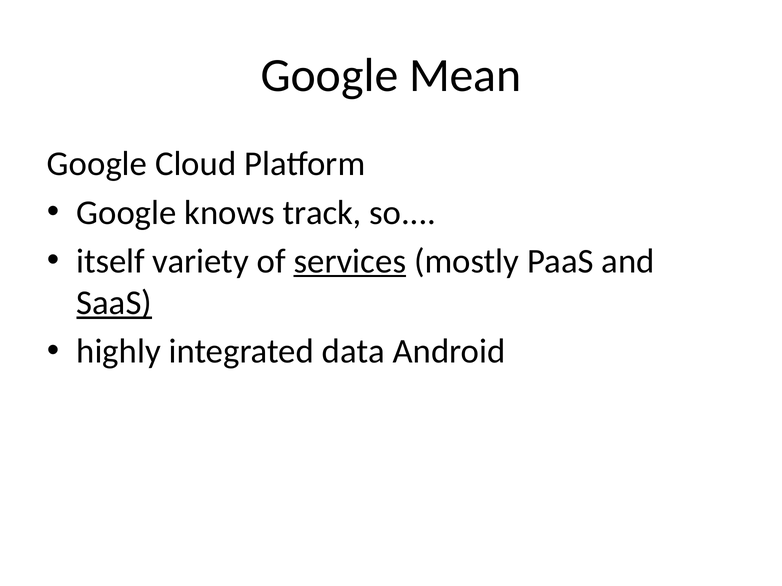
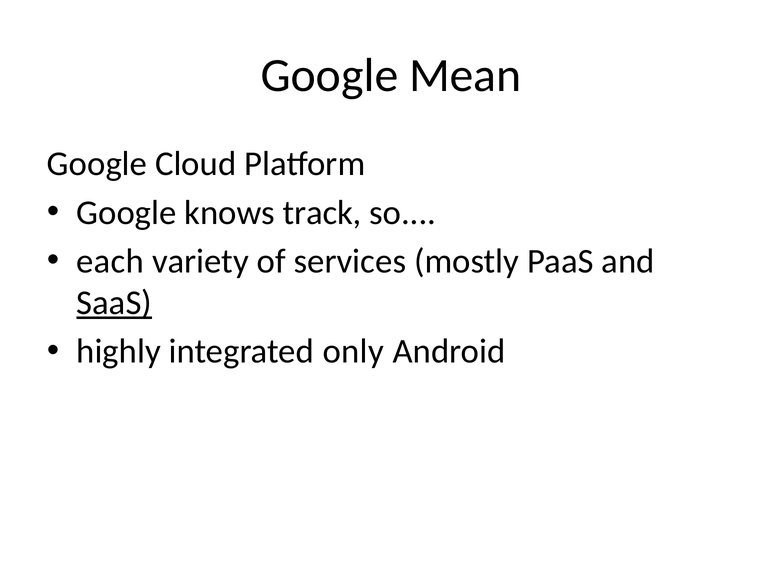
itself: itself -> each
services underline: present -> none
data: data -> only
